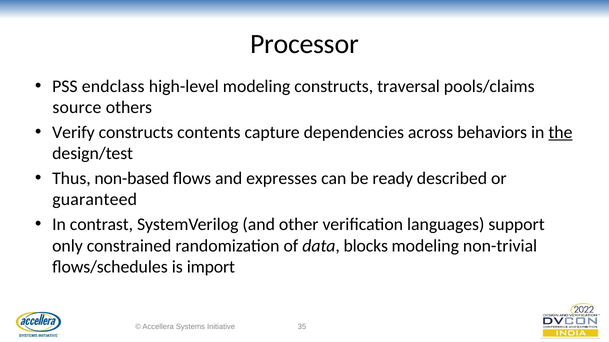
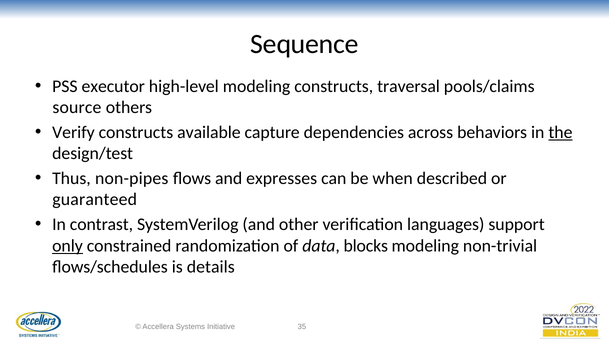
Processor: Processor -> Sequence
endclass: endclass -> executor
contents: contents -> available
non-based: non-based -> non-pipes
ready: ready -> when
only underline: none -> present
import: import -> details
